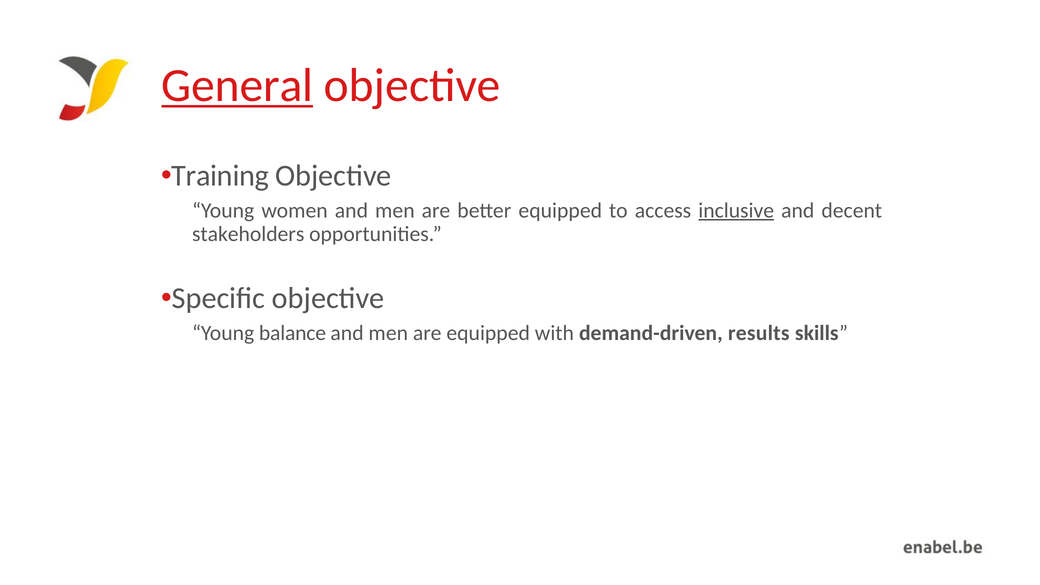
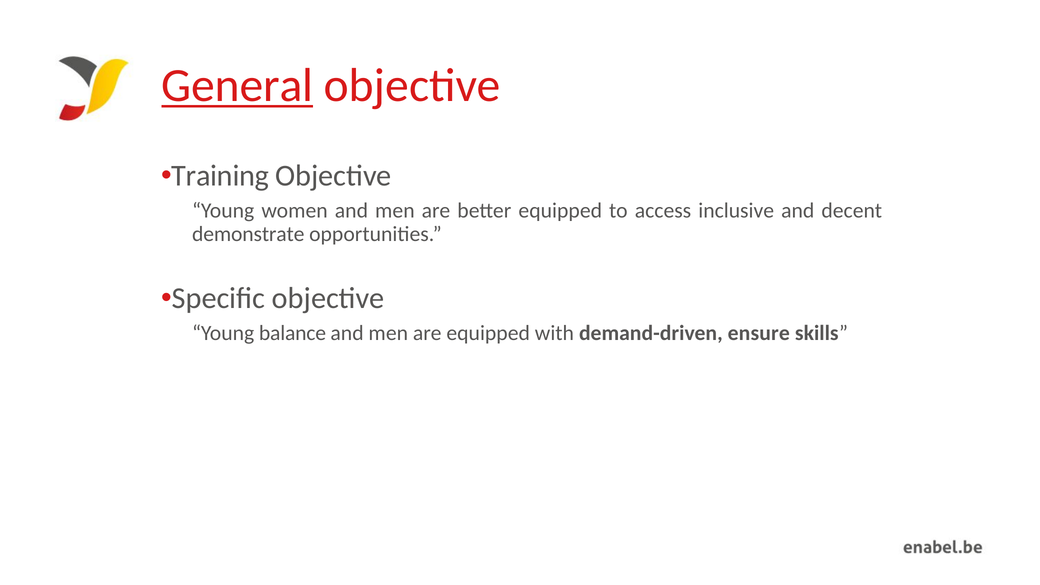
inclusive underline: present -> none
stakeholders: stakeholders -> demonstrate
results: results -> ensure
